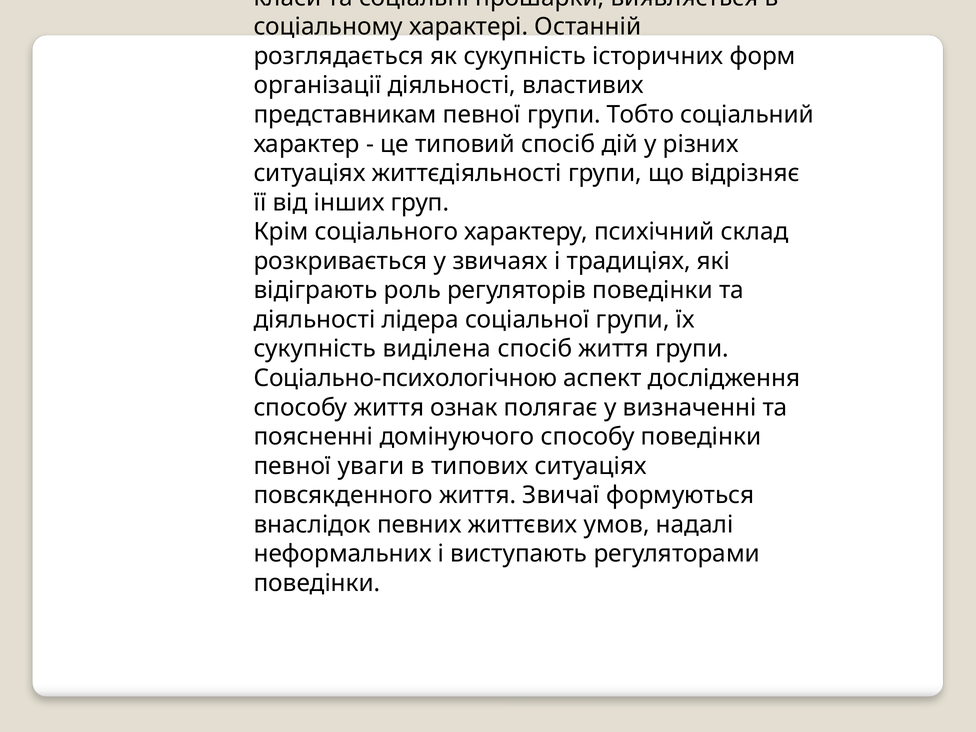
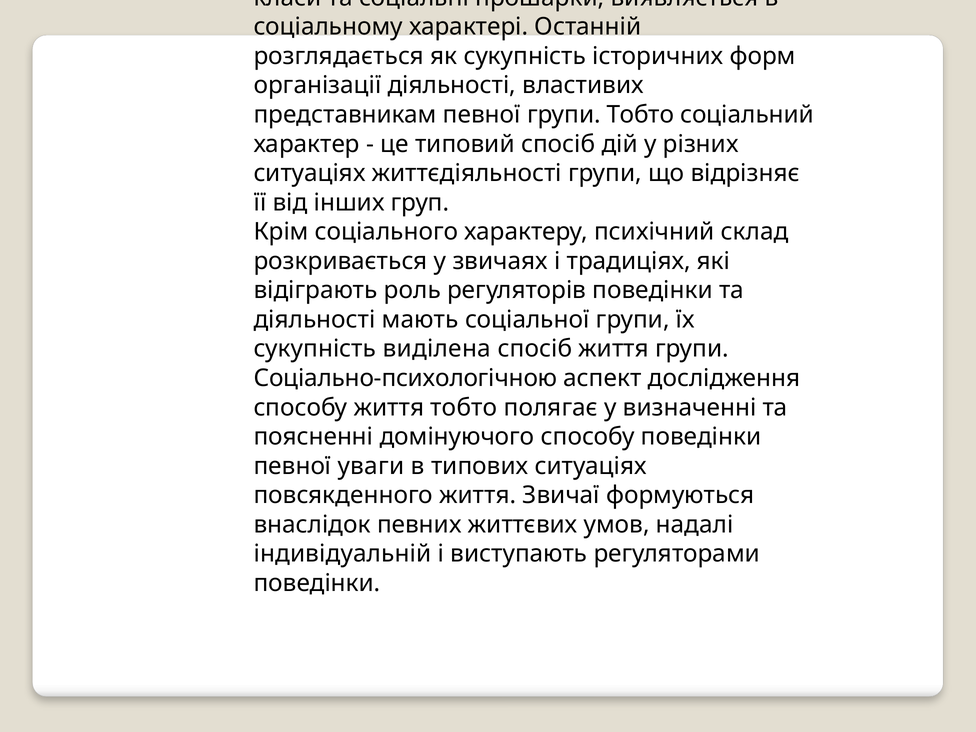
лідера: лідера -> мають
життя ознак: ознак -> тобто
неформальних: неформальних -> індивідуальній
